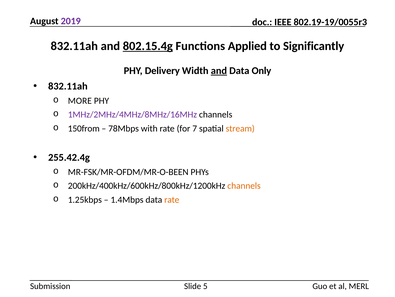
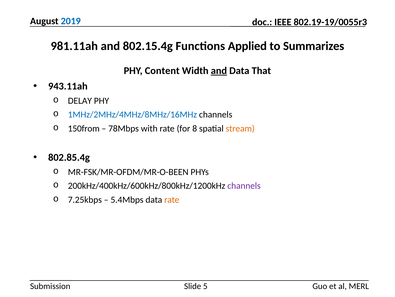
2019 colour: purple -> blue
832.11ah at (74, 46): 832.11ah -> 981.11ah
802.15.4g underline: present -> none
Significantly: Significantly -> Summarizes
Delivery: Delivery -> Content
Only: Only -> That
832.11ah at (68, 86): 832.11ah -> 943.11ah
MORE: MORE -> DELAY
1MHz/2MHz/4MHz/8MHz/16MHz colour: purple -> blue
7: 7 -> 8
255.42.4g: 255.42.4g -> 802.85.4g
channels at (244, 185) colour: orange -> purple
1.25kbps: 1.25kbps -> 7.25kbps
1.4Mbps: 1.4Mbps -> 5.4Mbps
